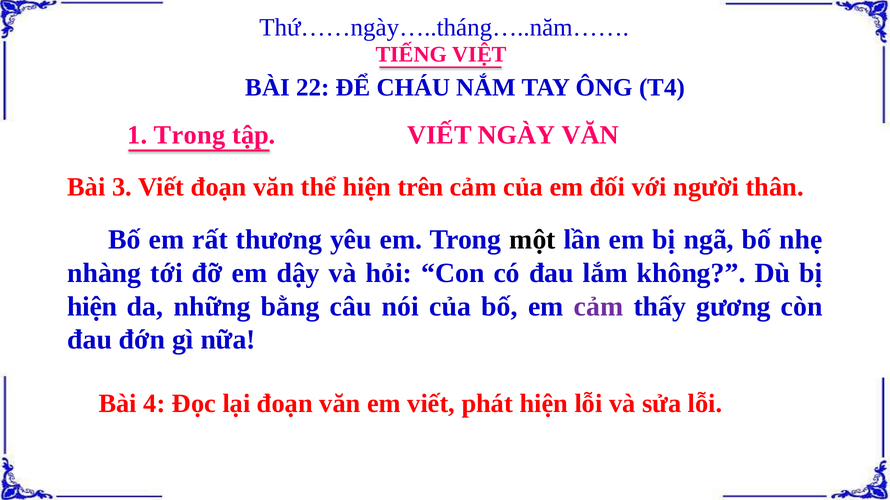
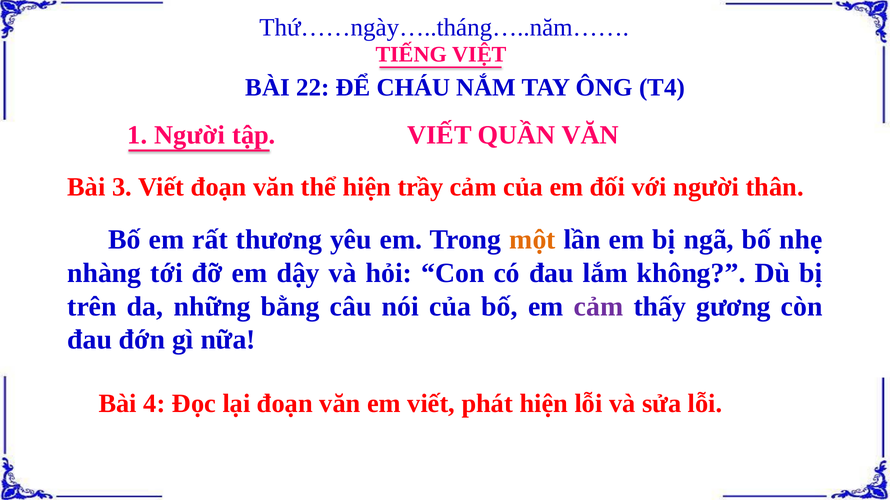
1 Trong: Trong -> Người
NGÀY: NGÀY -> QUẦN
trên: trên -> trầy
một colour: black -> orange
hiện at (92, 306): hiện -> trên
